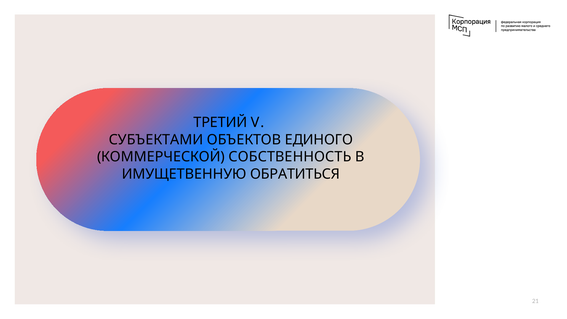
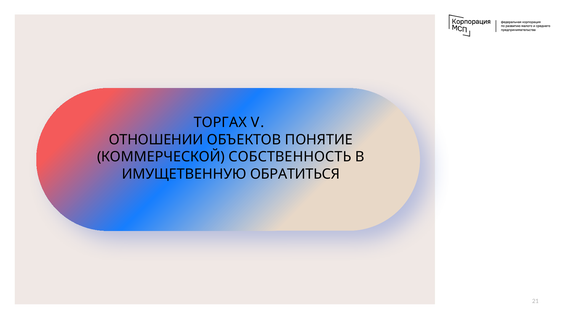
ТРЕТИЙ: ТРЕТИЙ -> ТОРГАХ
СУБЪЕКТАМИ: СУБЪЕКТАМИ -> ОТНОШЕНИИ
ЕДИНОГО: ЕДИНОГО -> ПОНЯТИЕ
